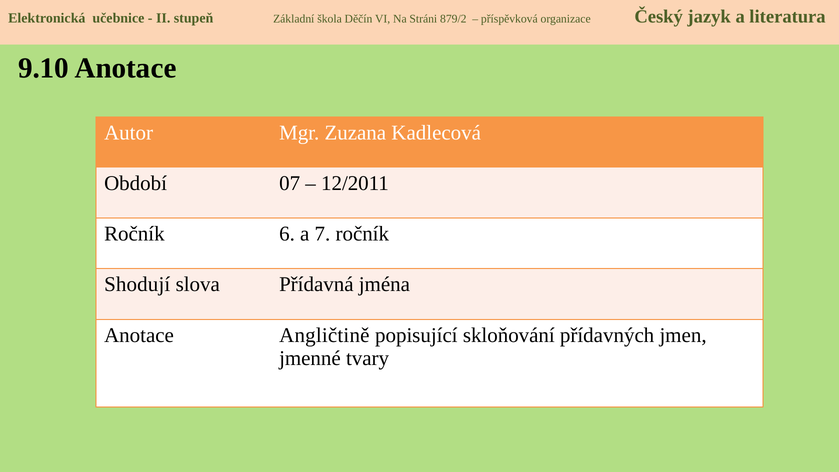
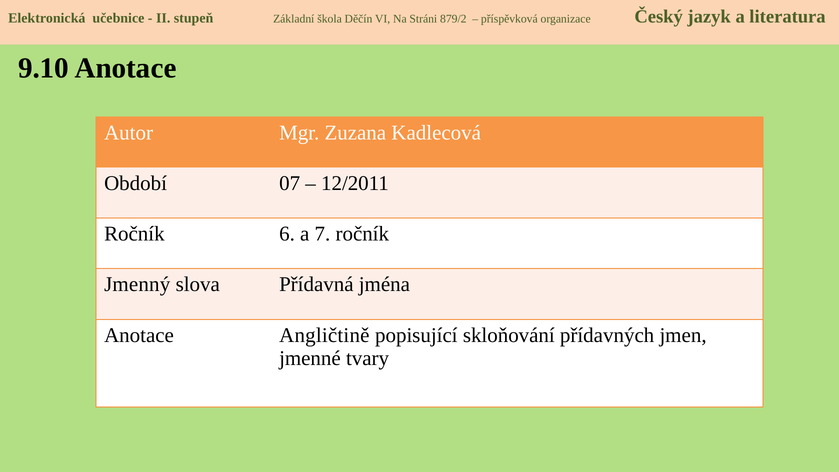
Shodují: Shodují -> Jmenný
